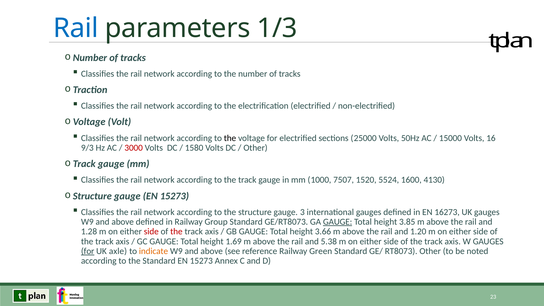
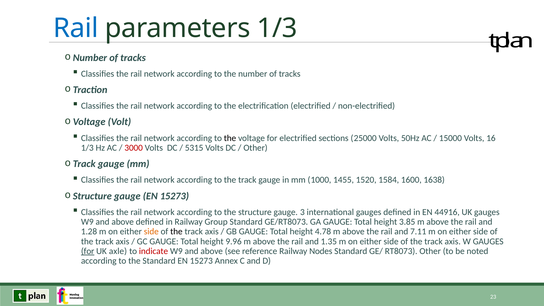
9/3 at (87, 148): 9/3 -> 1/3
1580: 1580 -> 5315
7507: 7507 -> 1455
5524: 5524 -> 1584
4130: 4130 -> 1638
16273: 16273 -> 44916
GAUGE at (338, 222) underline: present -> none
side at (151, 232) colour: red -> orange
the at (176, 232) colour: red -> black
3.66: 3.66 -> 4.78
1.20: 1.20 -> 7.11
1.69: 1.69 -> 9.96
5.38: 5.38 -> 1.35
indicate colour: orange -> red
Green: Green -> Nodes
